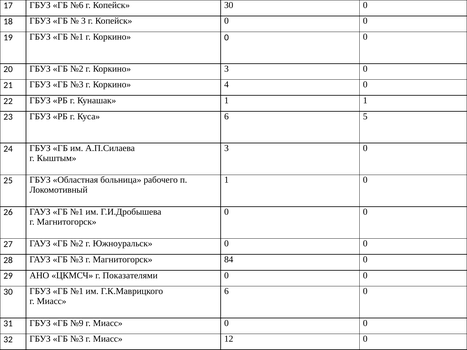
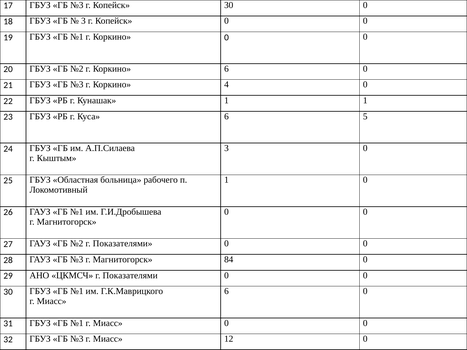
17 ГБУЗ ГБ №6: №6 -> №3
Коркино 3: 3 -> 6
№2 г Южноуральск: Южноуральск -> Показателями
31 ГБУЗ ГБ №9: №9 -> №1
